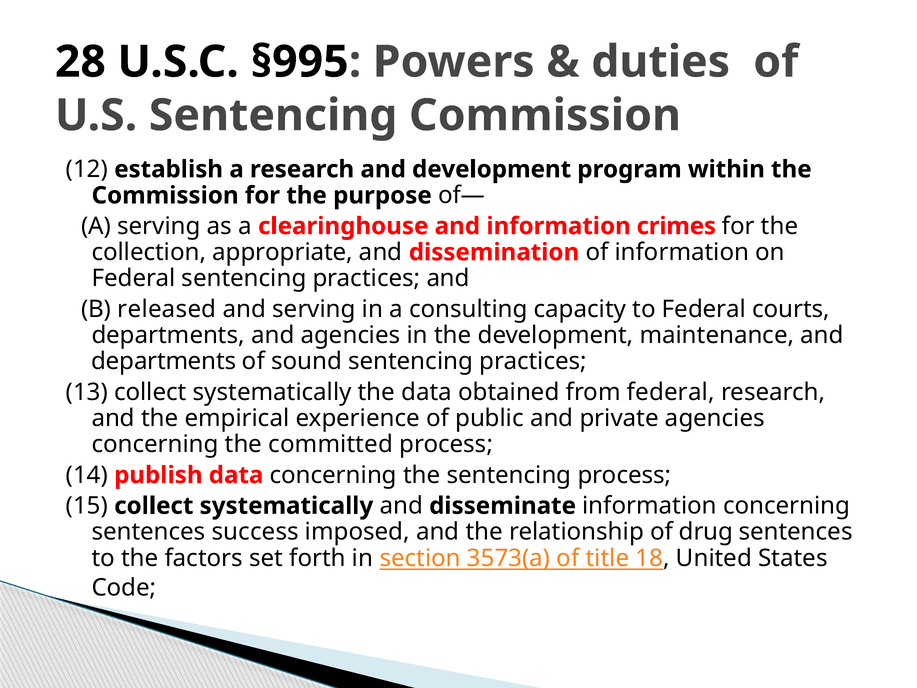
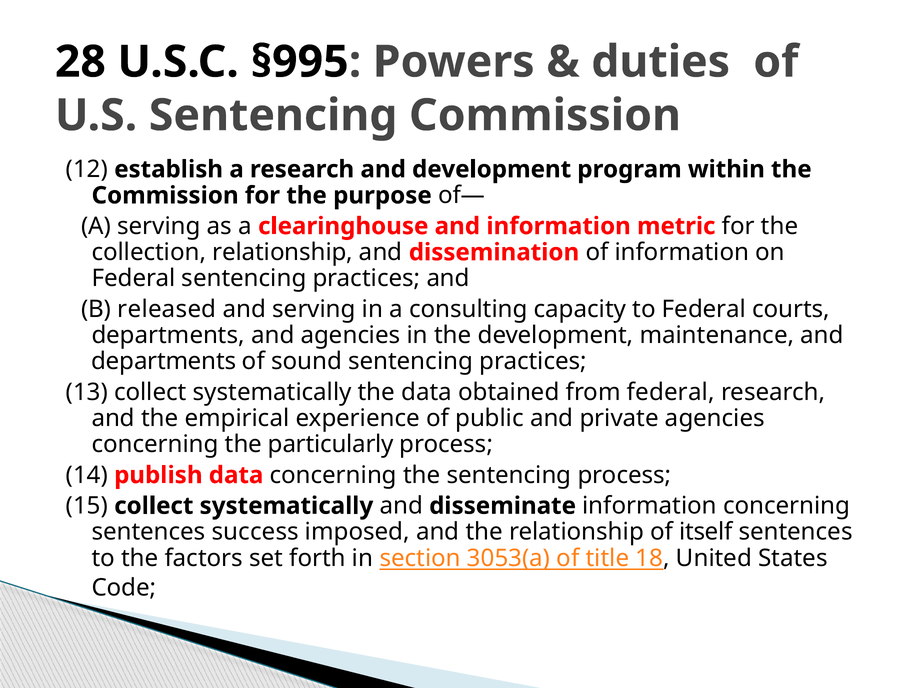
crimes: crimes -> metric
collection appropriate: appropriate -> relationship
committed: committed -> particularly
drug: drug -> itself
3573(a: 3573(a -> 3053(a
